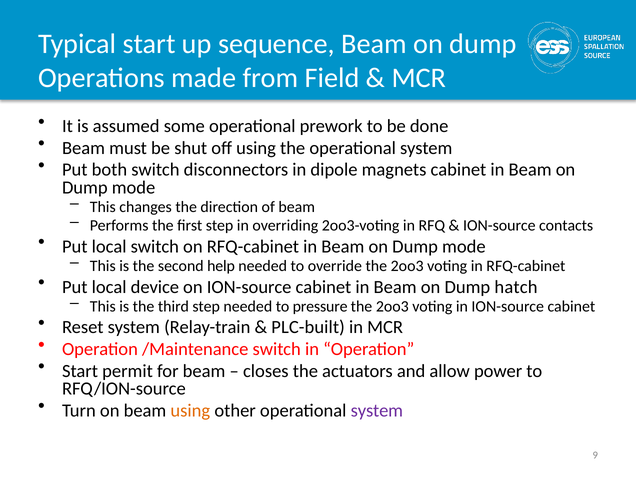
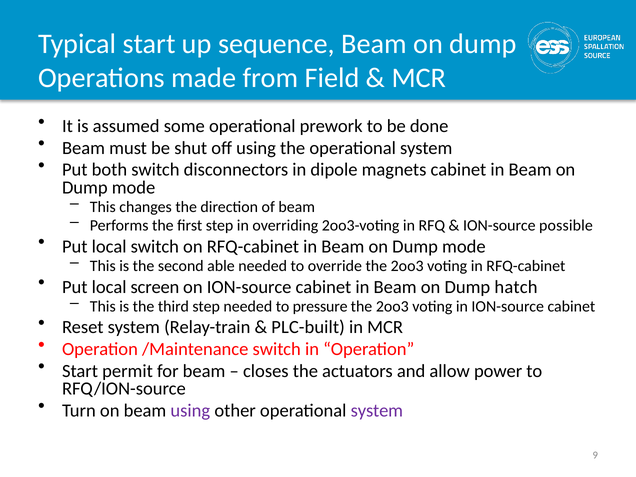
contacts: contacts -> possible
help: help -> able
device: device -> screen
using at (190, 410) colour: orange -> purple
